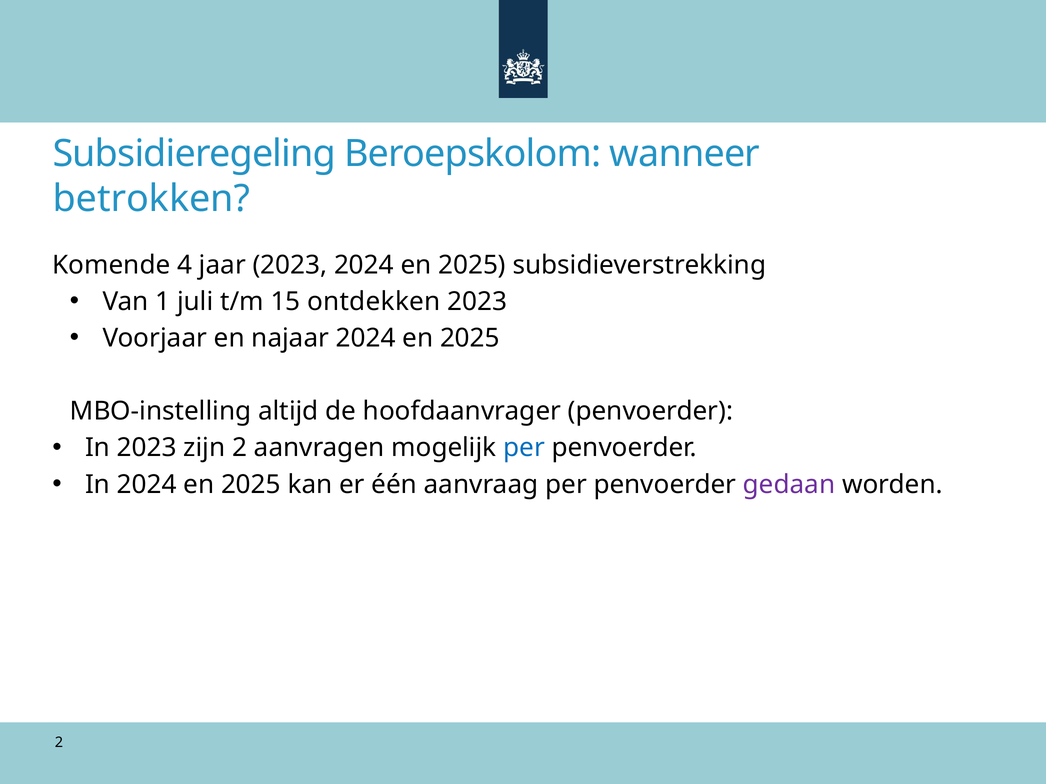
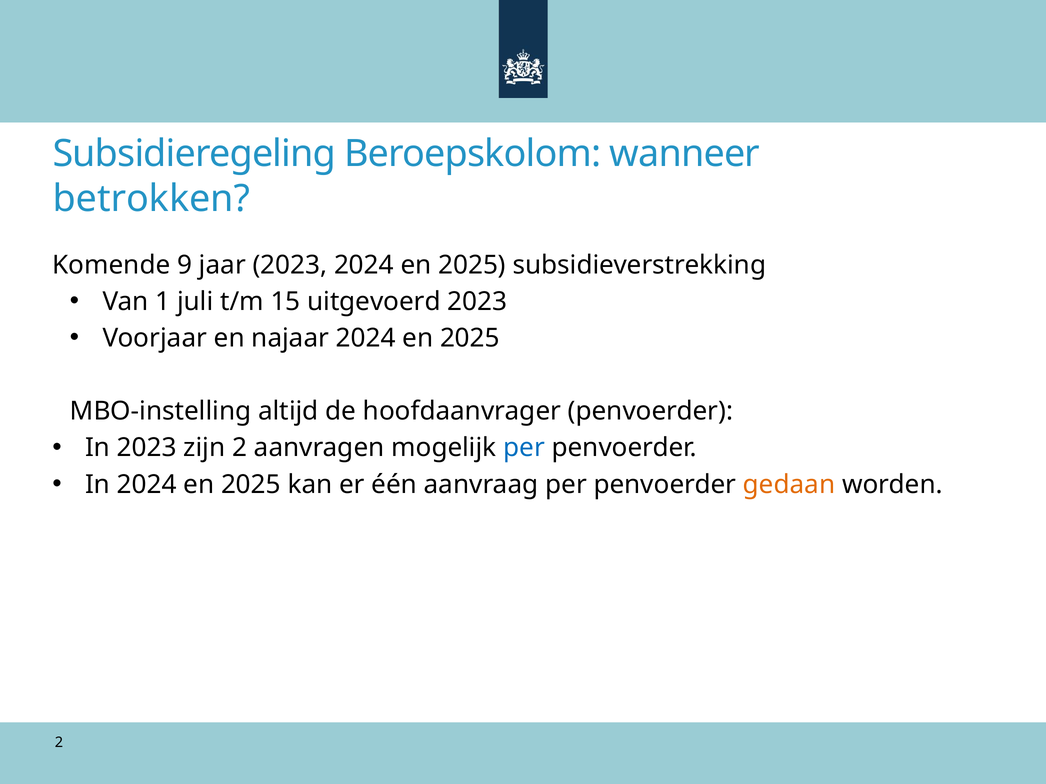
4: 4 -> 9
ontdekken: ontdekken -> uitgevoerd
gedaan colour: purple -> orange
